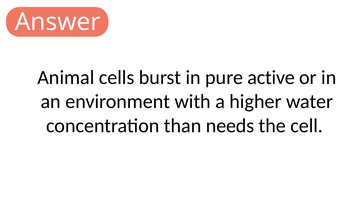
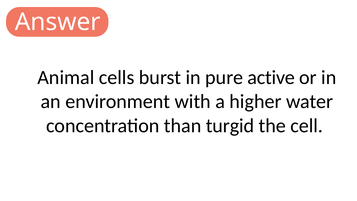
needs: needs -> turgid
